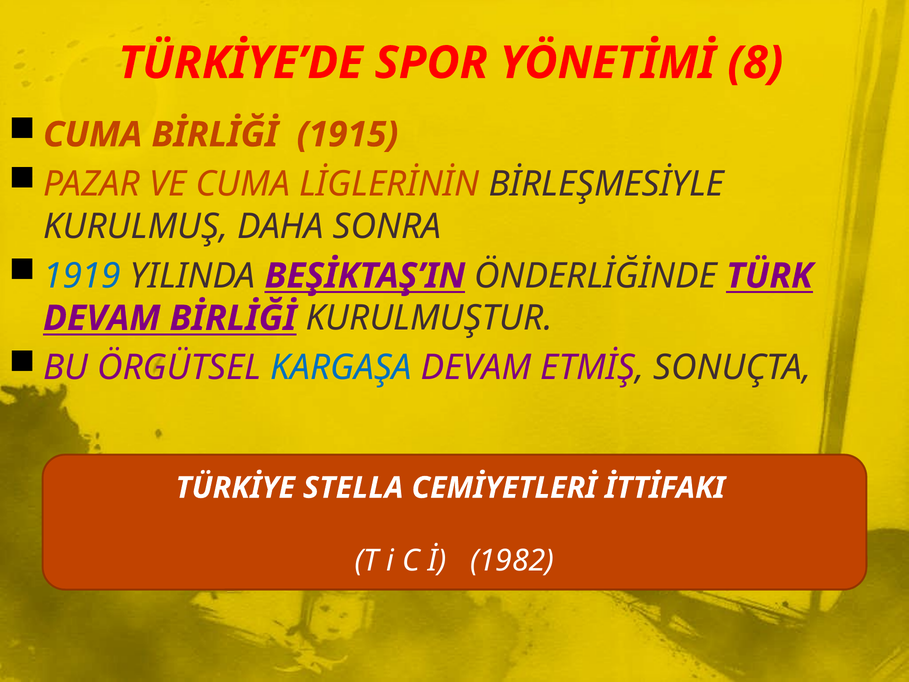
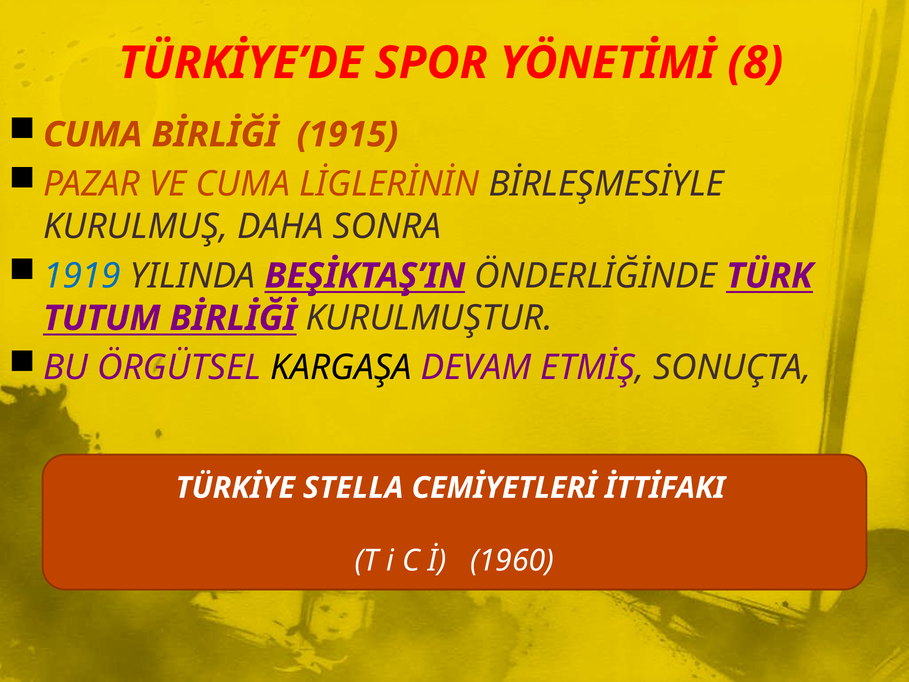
DEVAM at (102, 318): DEVAM -> TUTUM
KARGAŞA colour: blue -> black
1982: 1982 -> 1960
